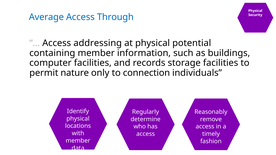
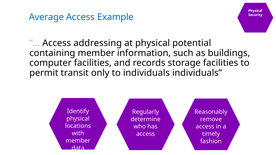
Through: Through -> Example
nature: nature -> transit
to connection: connection -> individuals
